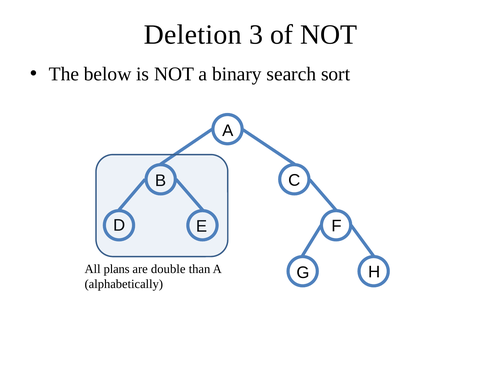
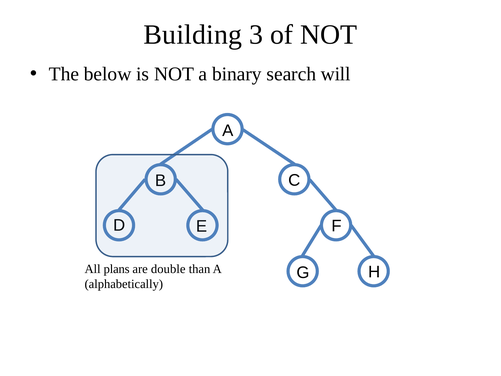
Deletion: Deletion -> Building
sort: sort -> will
